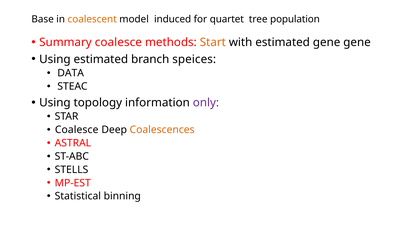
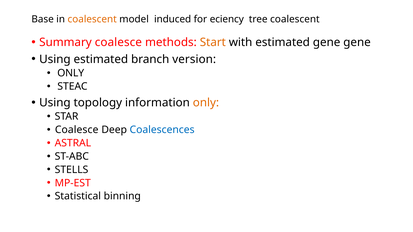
quartet: quartet -> eciency
tree population: population -> coalescent
speices: speices -> version
DATA at (71, 73): DATA -> ONLY
only at (206, 103) colour: purple -> orange
Coalescences colour: orange -> blue
